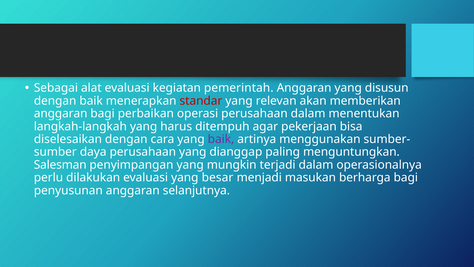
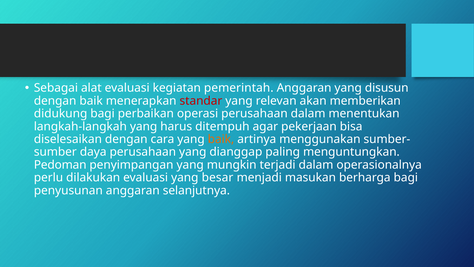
anggaran at (61, 113): anggaran -> didukung
baik at (221, 139) colour: purple -> orange
Salesman: Salesman -> Pedoman
